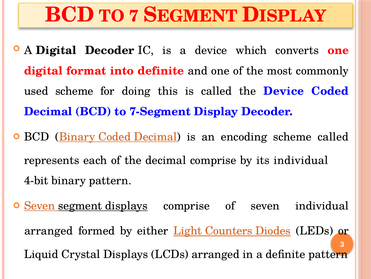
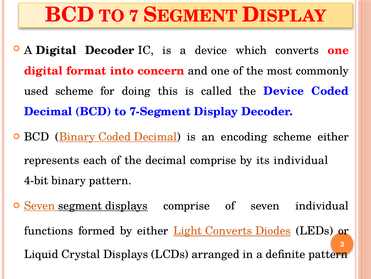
into definite: definite -> concern
scheme called: called -> either
arranged at (49, 230): arranged -> functions
Light Counters: Counters -> Converts
